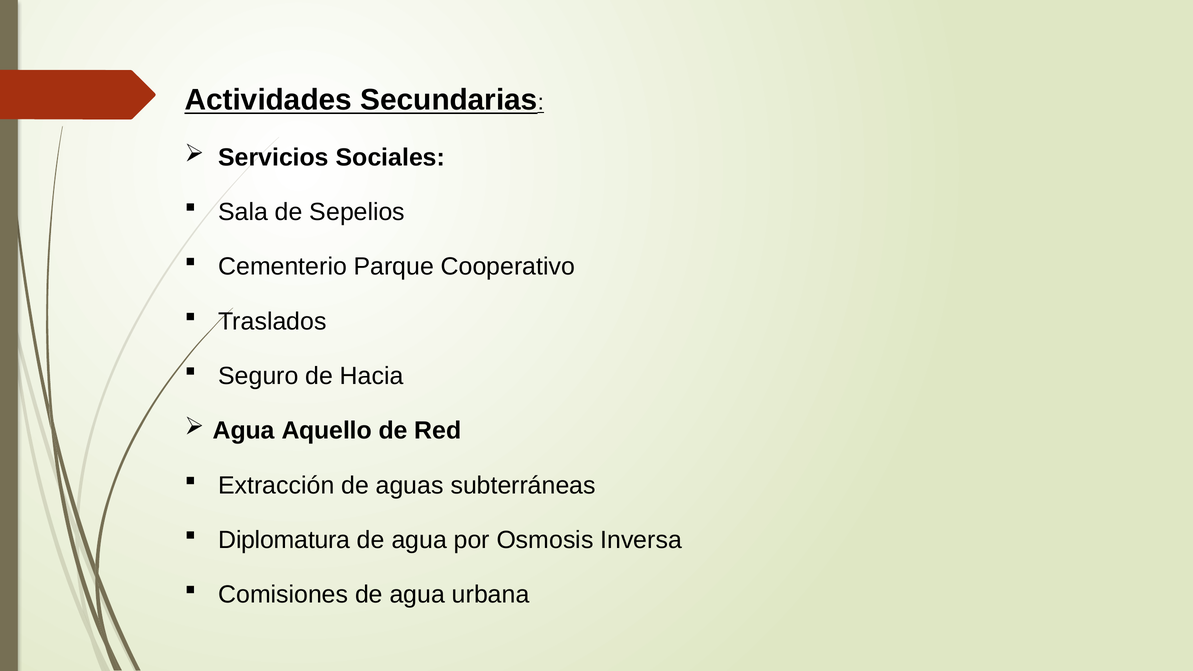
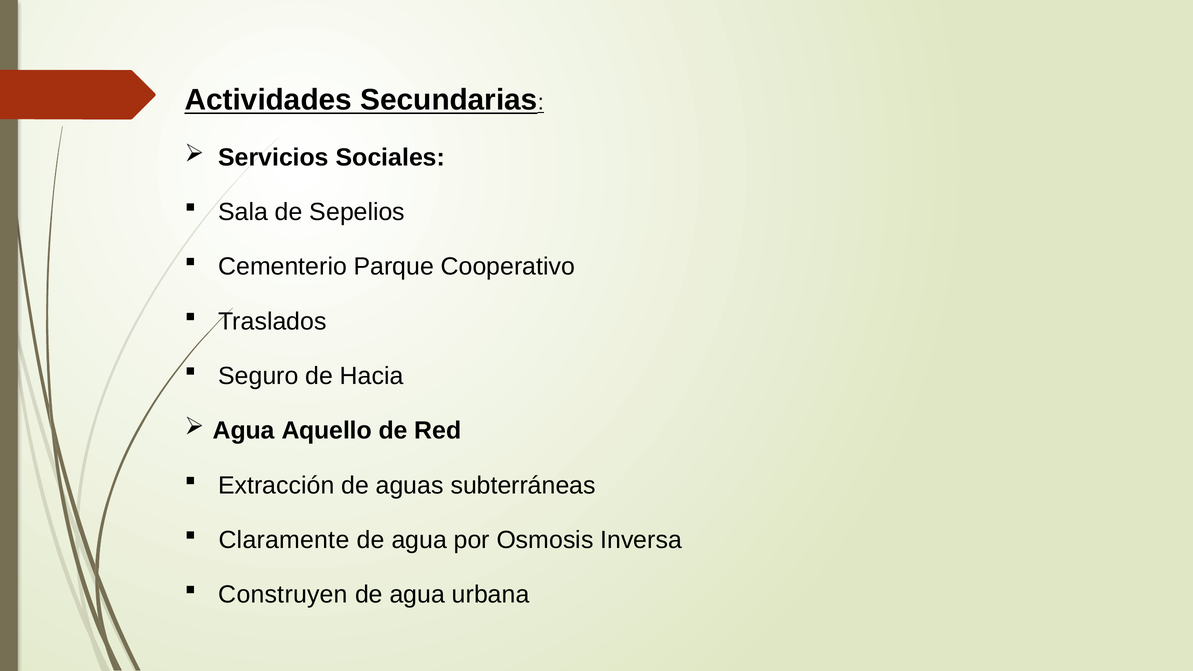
Diplomatura: Diplomatura -> Claramente
Comisiones: Comisiones -> Construyen
